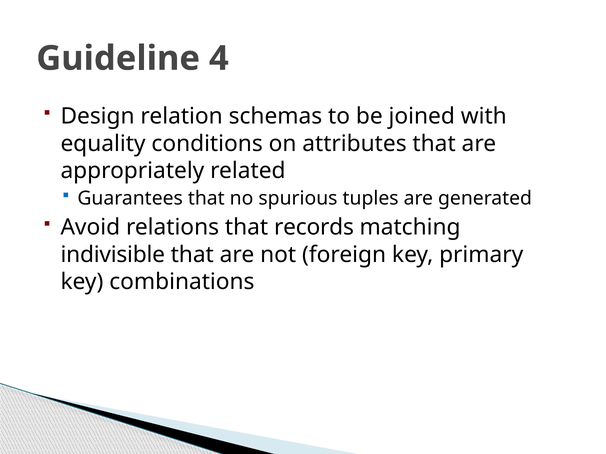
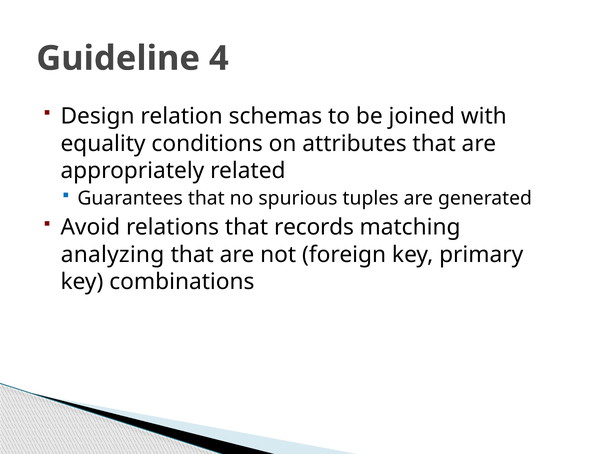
indivisible: indivisible -> analyzing
